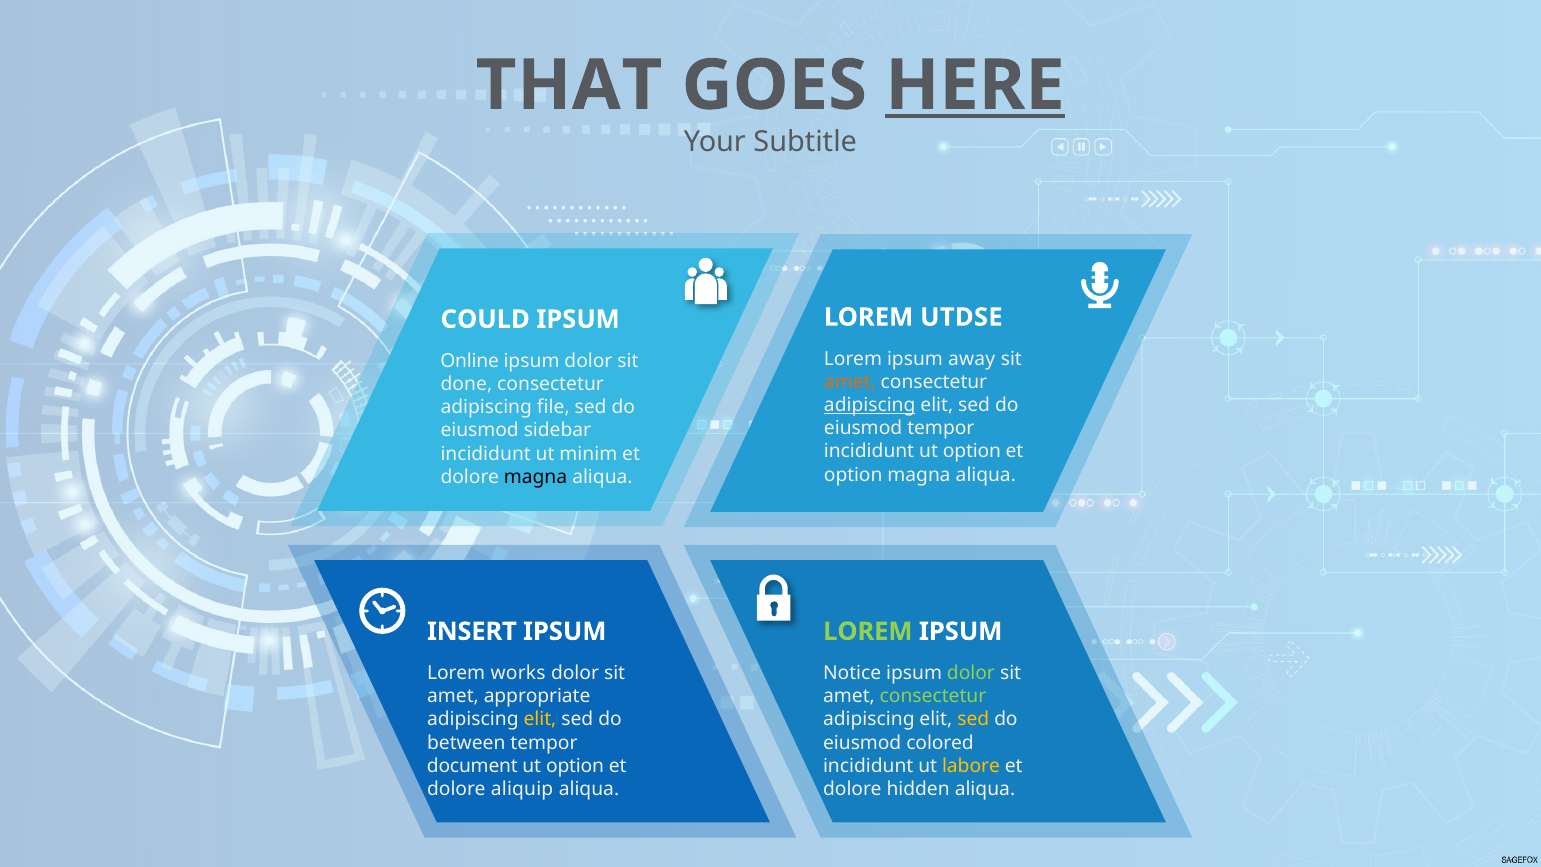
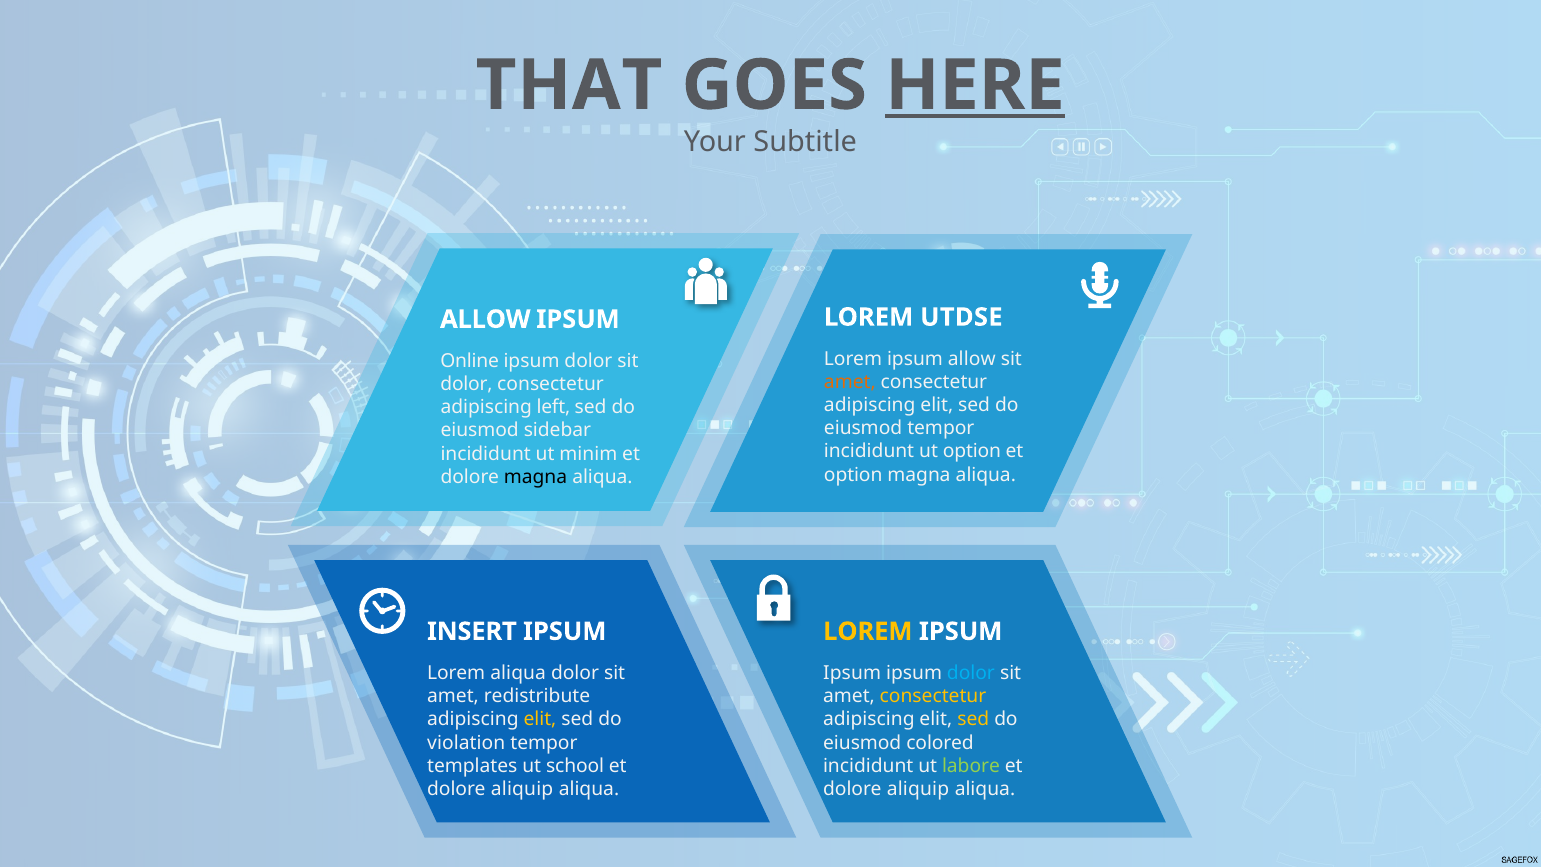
COULD at (485, 319): COULD -> ALLOW
ipsum away: away -> allow
done at (466, 384): done -> dolor
adipiscing at (870, 405) underline: present -> none
file: file -> left
LOREM at (868, 631) colour: light green -> yellow
Lorem works: works -> aliqua
Notice at (852, 673): Notice -> Ipsum
dolor at (971, 673) colour: light green -> light blue
appropriate: appropriate -> redistribute
consectetur at (933, 696) colour: light green -> yellow
between: between -> violation
document: document -> templates
option at (575, 766): option -> school
labore colour: yellow -> light green
hidden at (918, 789): hidden -> aliquip
